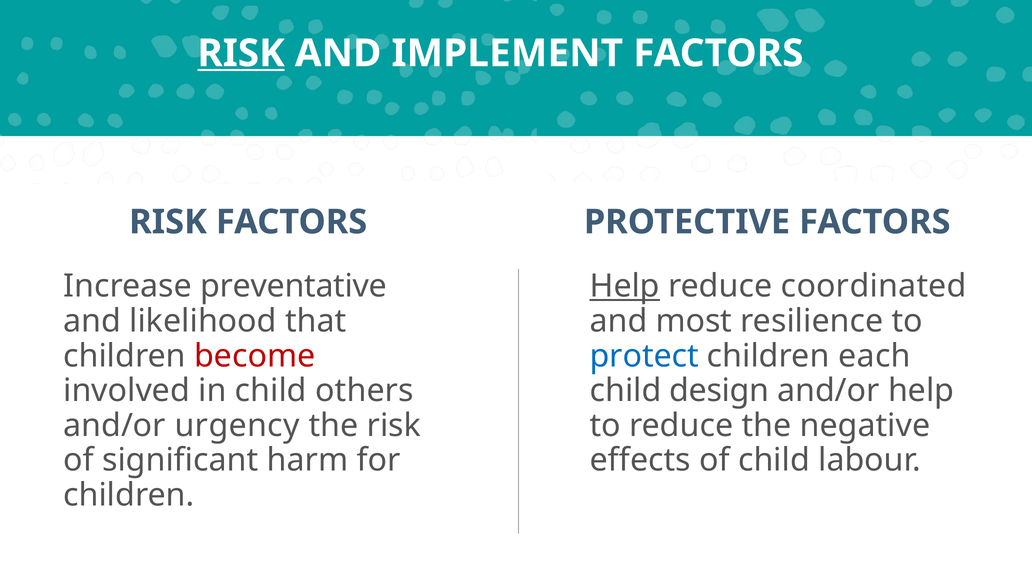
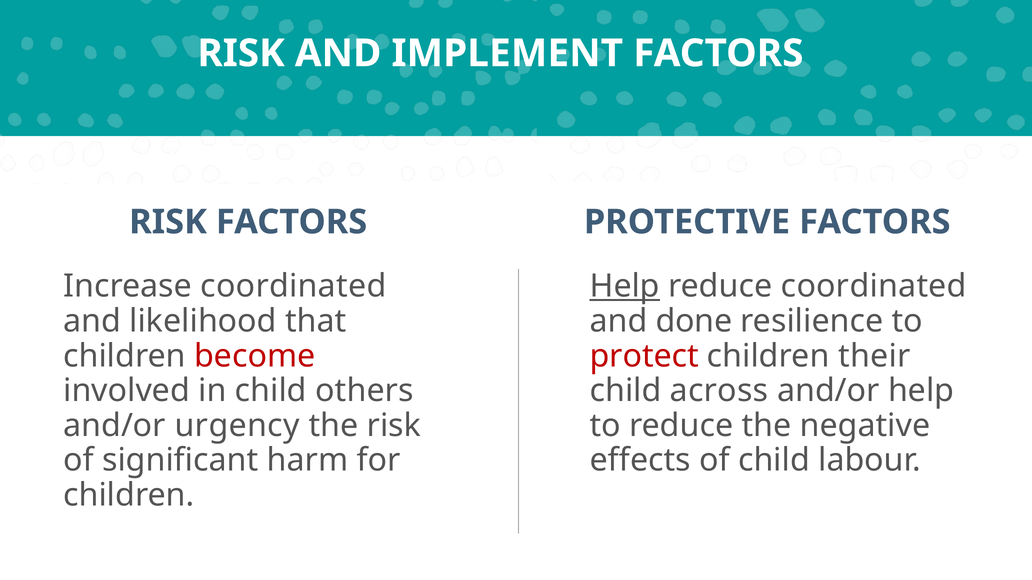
RISK at (241, 53) underline: present -> none
Increase preventative: preventative -> coordinated
most: most -> done
protect colour: blue -> red
each: each -> their
design: design -> across
